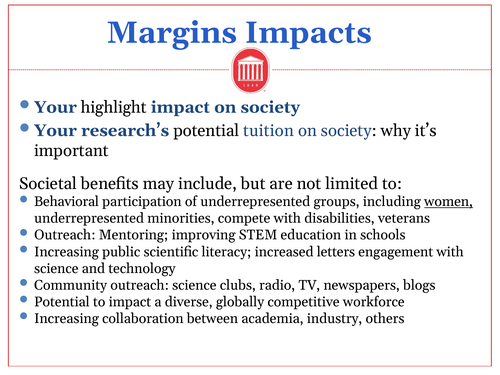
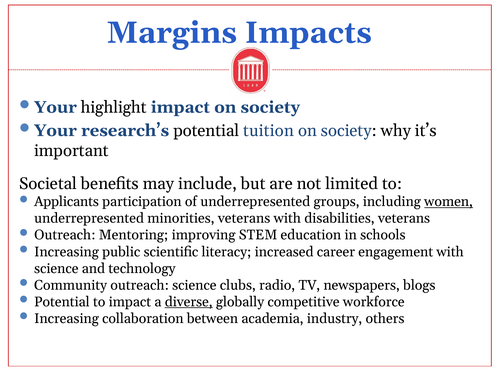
Behavioral: Behavioral -> Applicants
minorities compete: compete -> veterans
letters: letters -> career
diverse underline: none -> present
